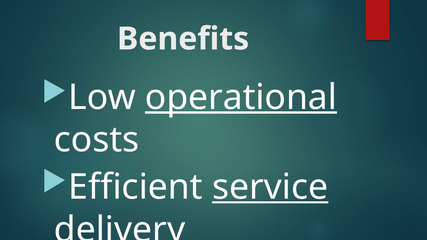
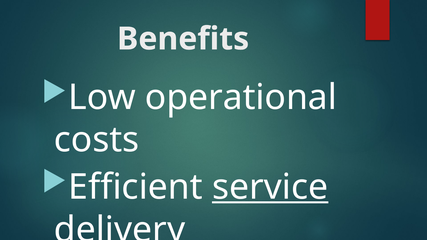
operational underline: present -> none
